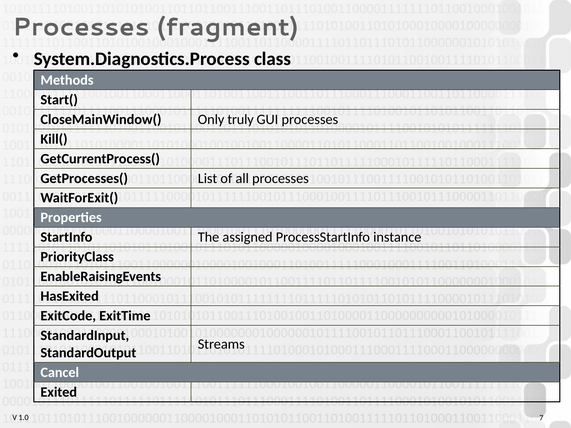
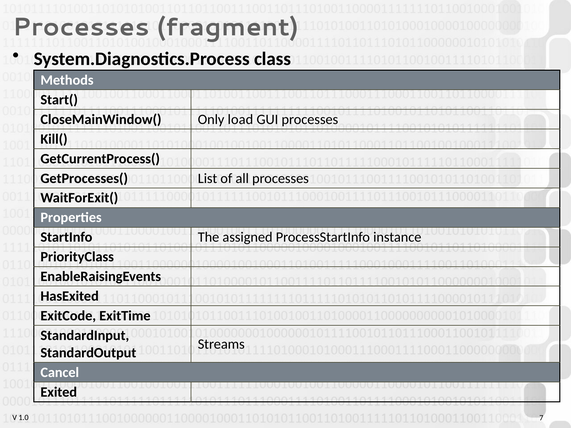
truly: truly -> load
